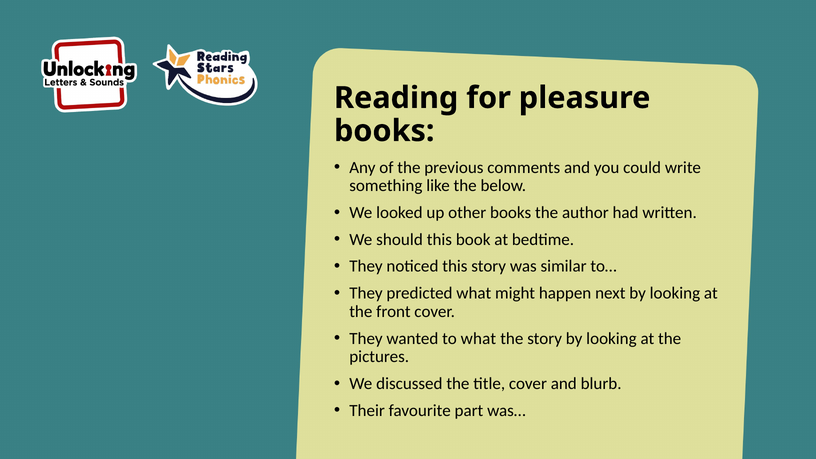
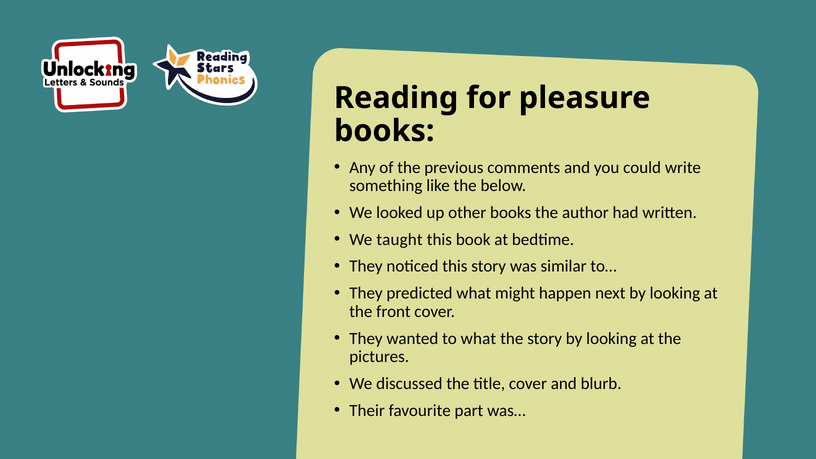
should: should -> taught
